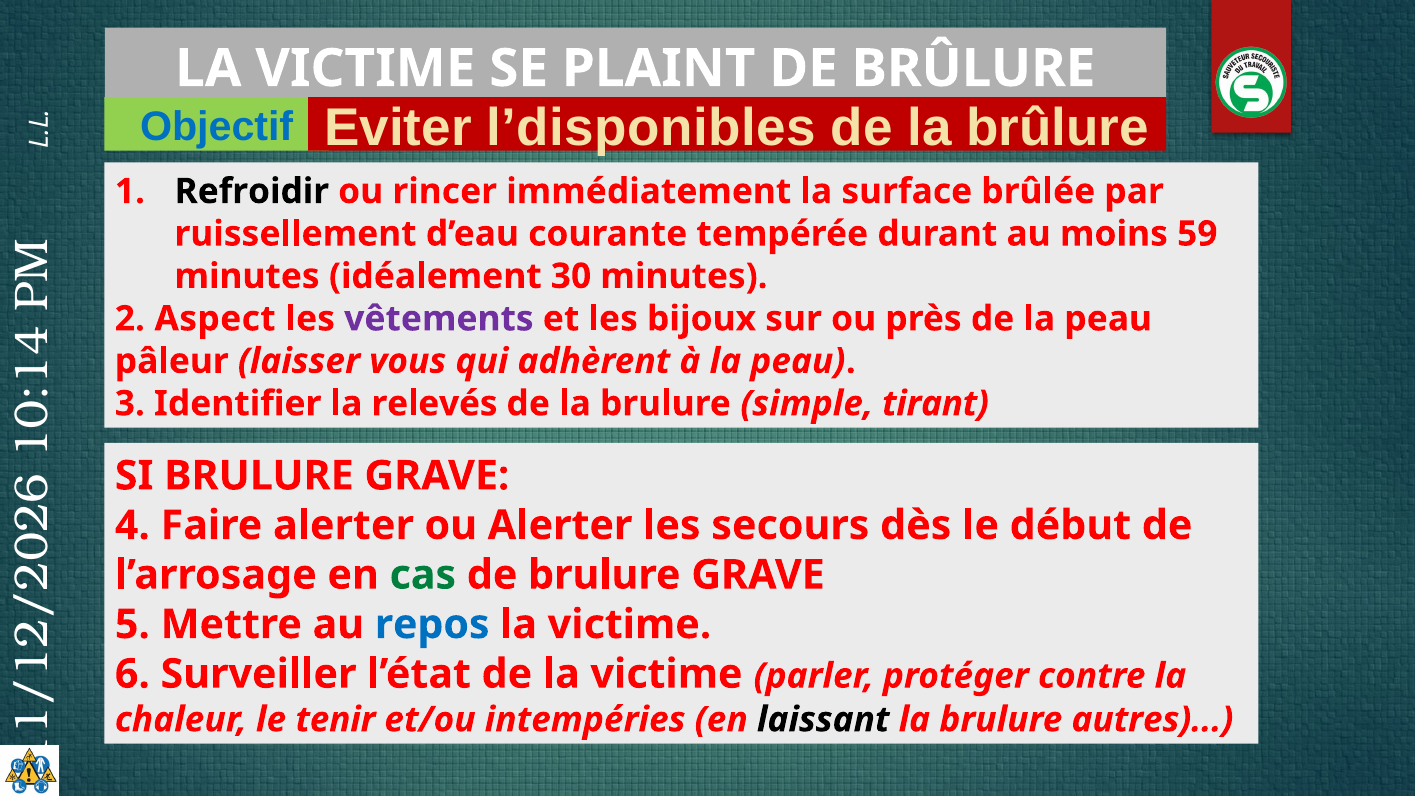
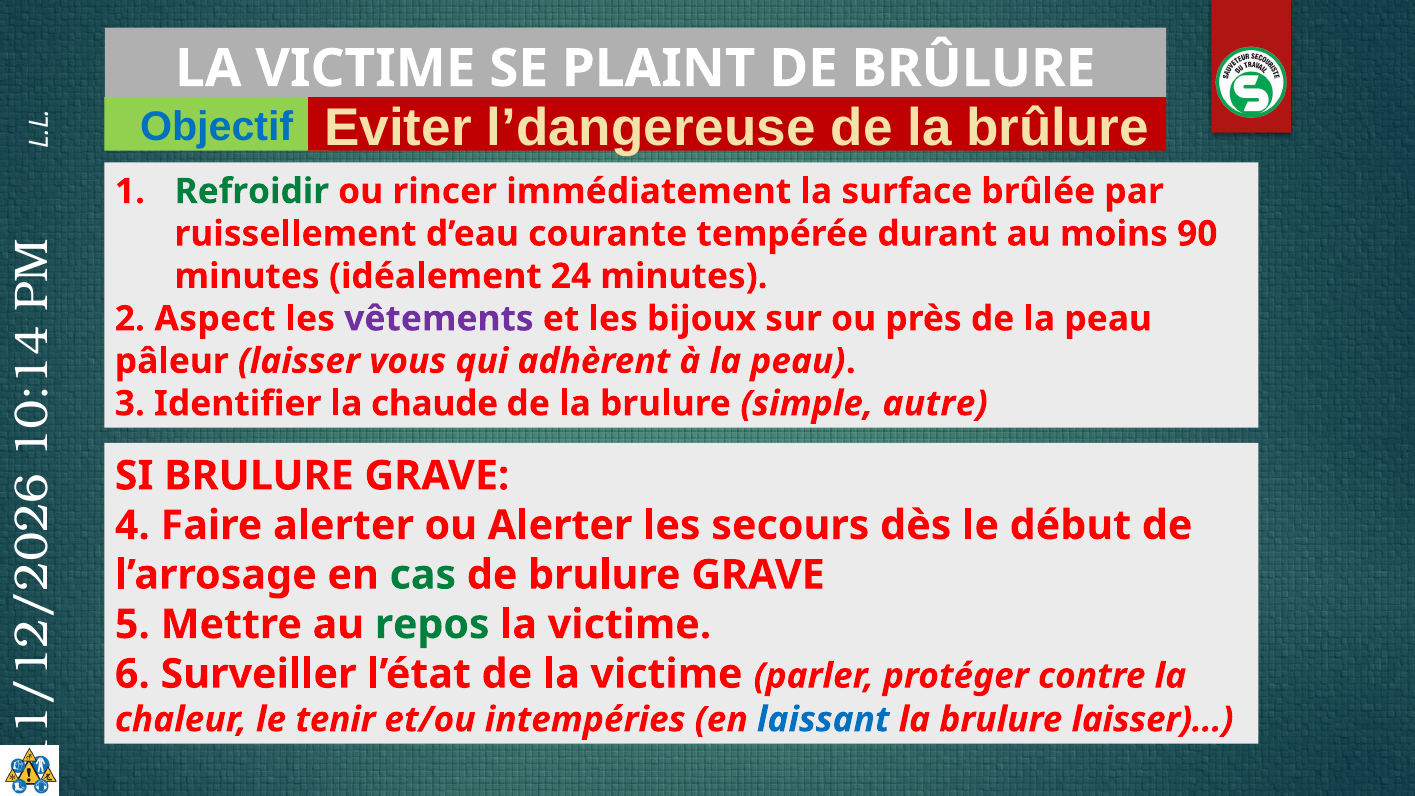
l’disponibles: l’disponibles -> l’dangereuse
Refroidir colour: black -> green
59: 59 -> 90
30: 30 -> 24
relevés: relevés -> chaude
tirant: tirant -> autre
repos colour: blue -> green
laissant colour: black -> blue
brulure autres: autres -> laisser
